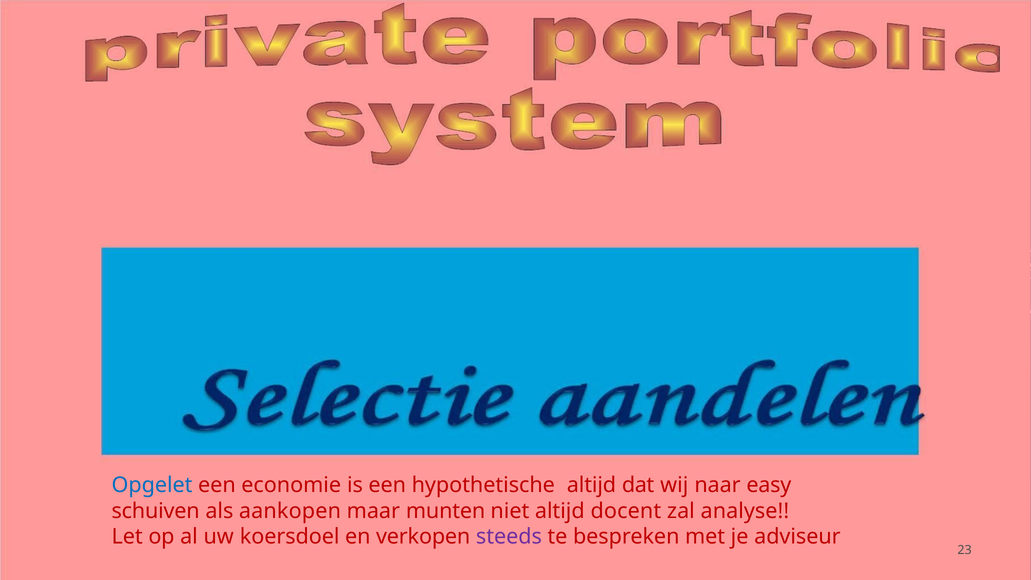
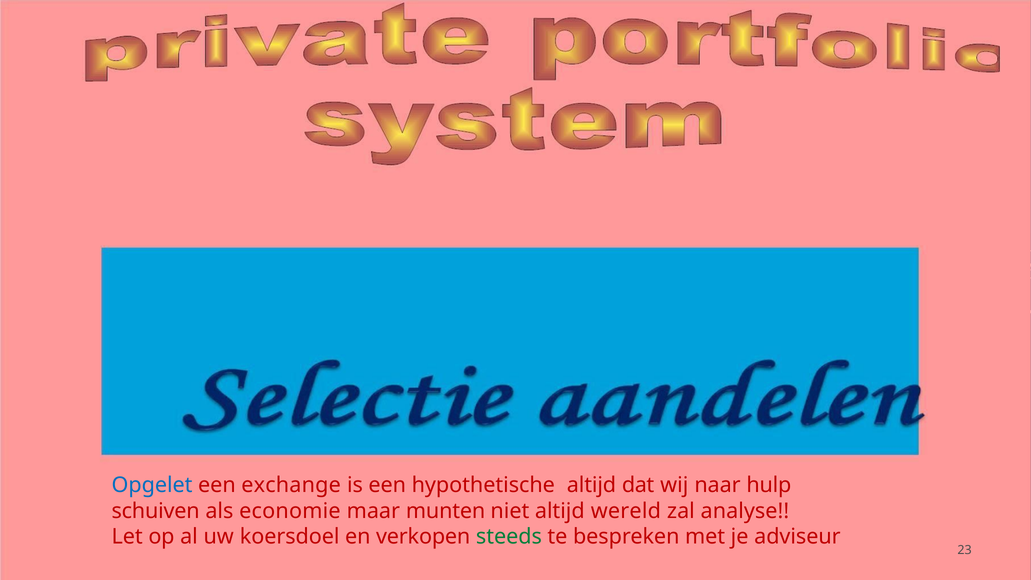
economie: economie -> exchange
easy: easy -> hulp
aankopen: aankopen -> economie
docent: docent -> wereld
steeds colour: purple -> green
